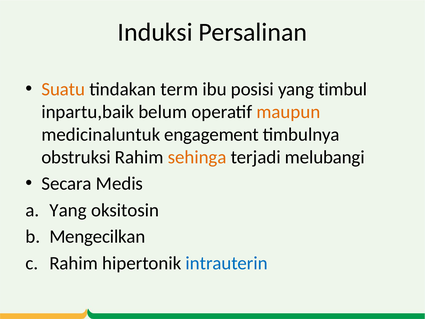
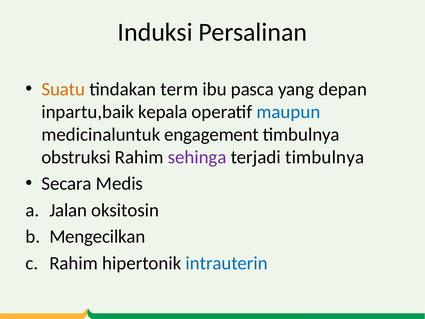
posisi: posisi -> pasca
timbul: timbul -> depan
belum: belum -> kepala
maupun colour: orange -> blue
sehinga colour: orange -> purple
terjadi melubangi: melubangi -> timbulnya
Yang at (68, 210): Yang -> Jalan
